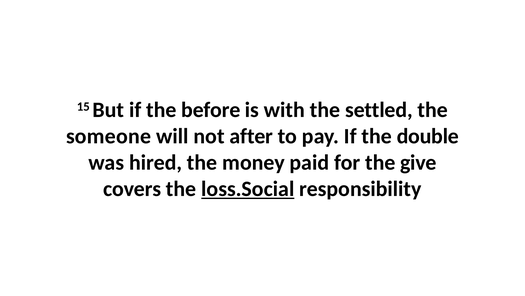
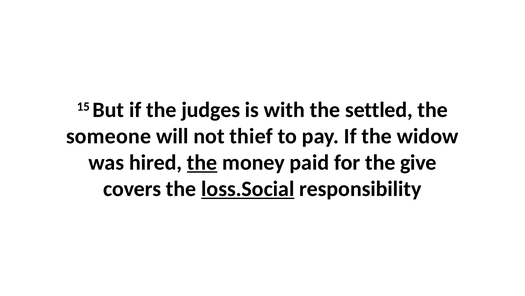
before: before -> judges
after: after -> thief
double: double -> widow
the at (202, 162) underline: none -> present
